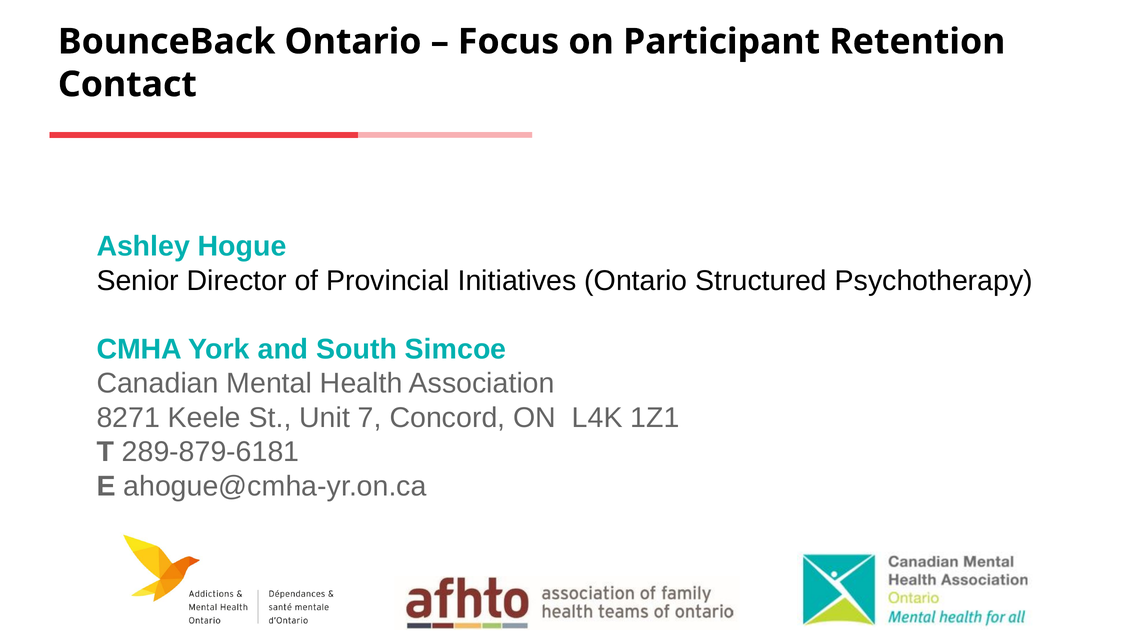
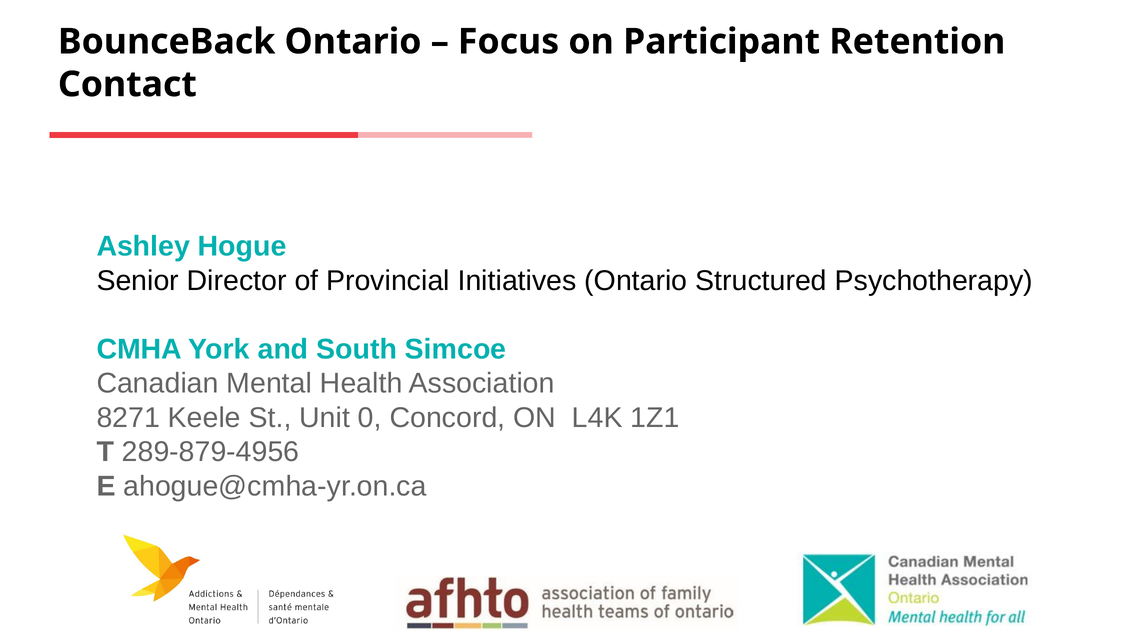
7: 7 -> 0
289-879-6181: 289-879-6181 -> 289-879-4956
